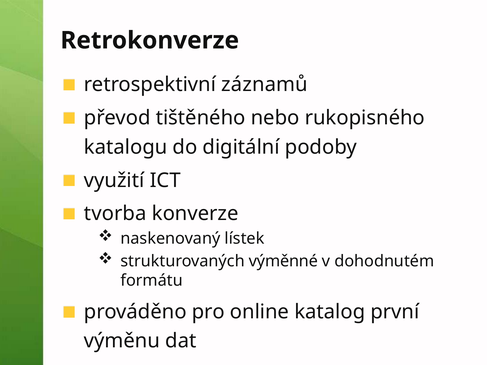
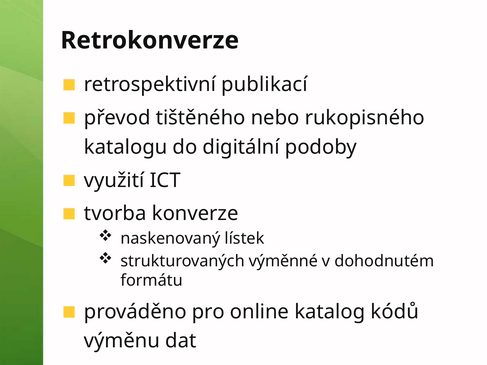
záznamů: záznamů -> publikací
první: první -> kódů
